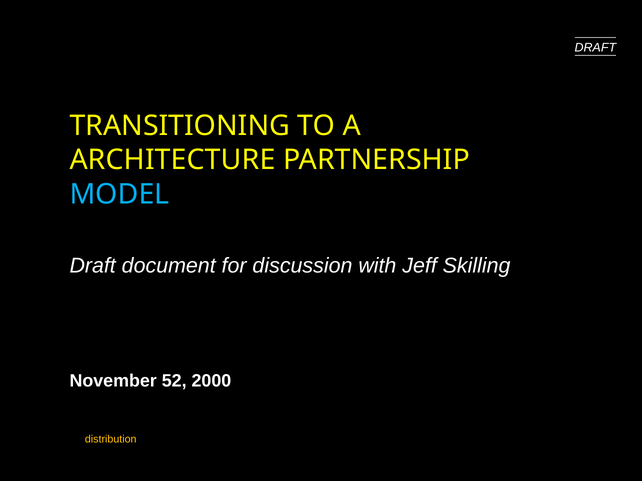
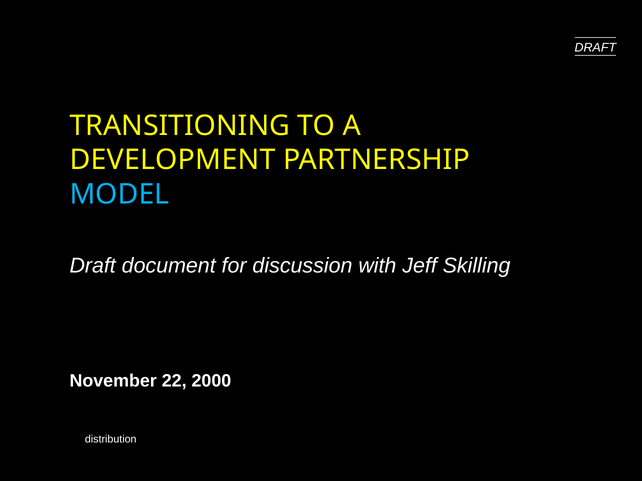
ARCHITECTURE: ARCHITECTURE -> DEVELOPMENT
52: 52 -> 22
distribution colour: yellow -> white
